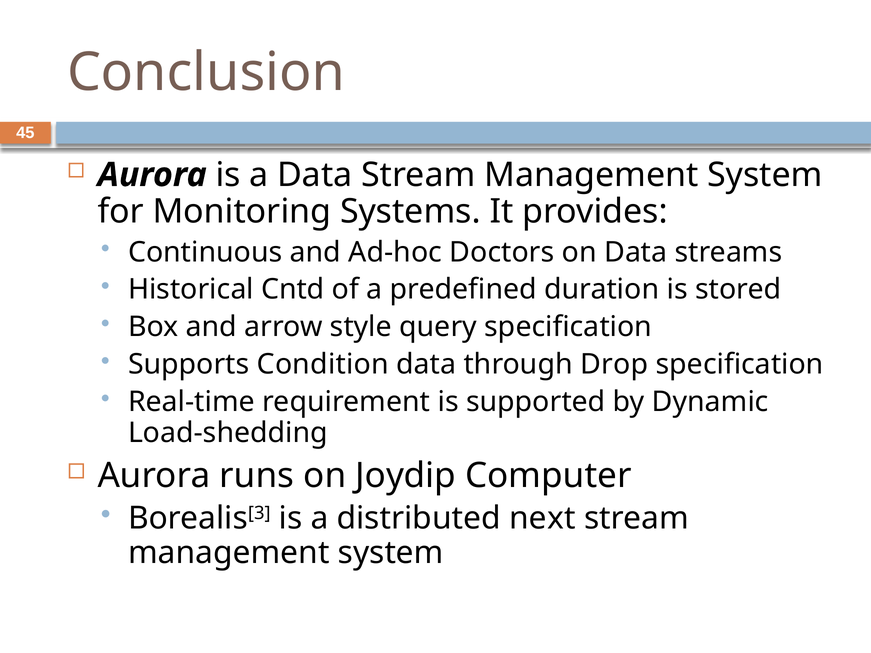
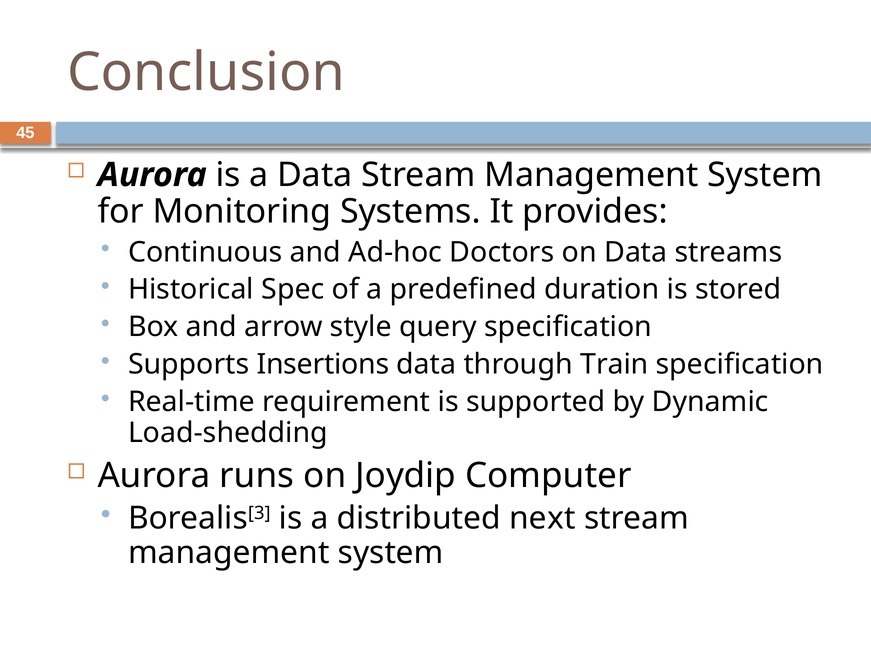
Cntd: Cntd -> Spec
Condition: Condition -> Insertions
Drop: Drop -> Train
